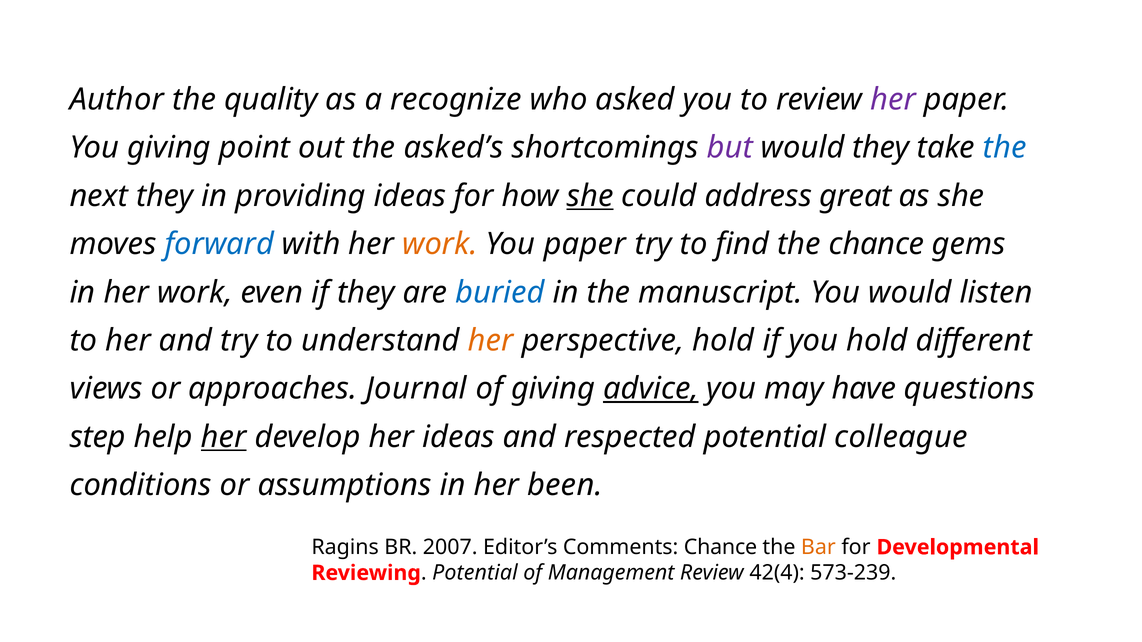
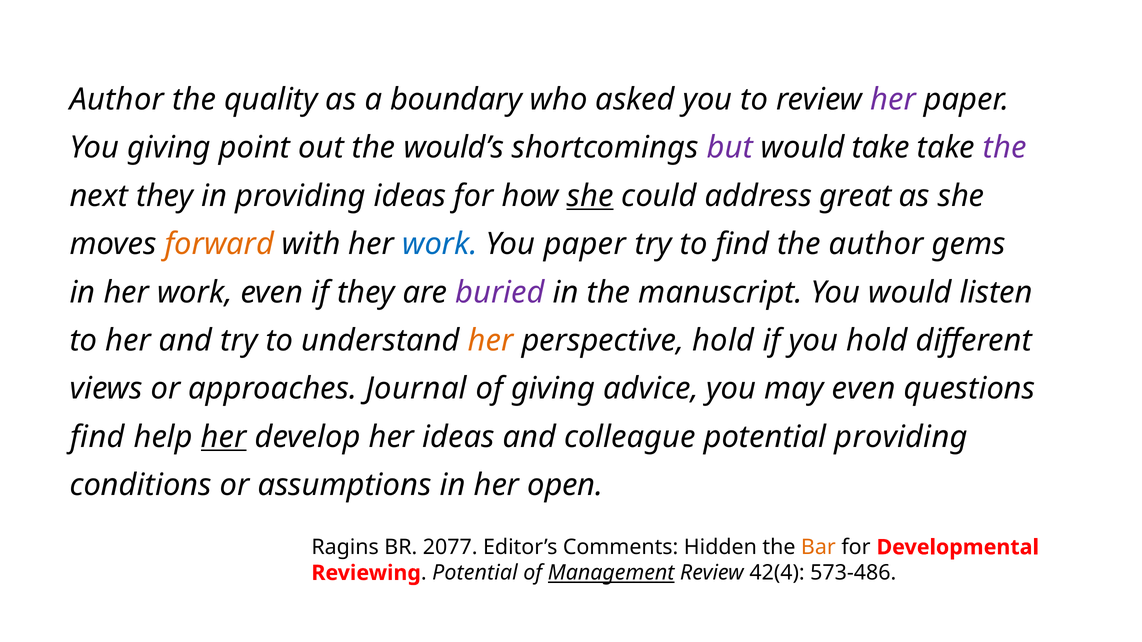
recognize: recognize -> boundary
asked’s: asked’s -> would’s
would they: they -> take
the at (1005, 148) colour: blue -> purple
forward colour: blue -> orange
work at (440, 244) colour: orange -> blue
the chance: chance -> author
buried colour: blue -> purple
advice underline: present -> none
may have: have -> even
step at (98, 437): step -> find
respected: respected -> colleague
potential colleague: colleague -> providing
been: been -> open
2007: 2007 -> 2077
Comments Chance: Chance -> Hidden
Management underline: none -> present
573-239: 573-239 -> 573-486
